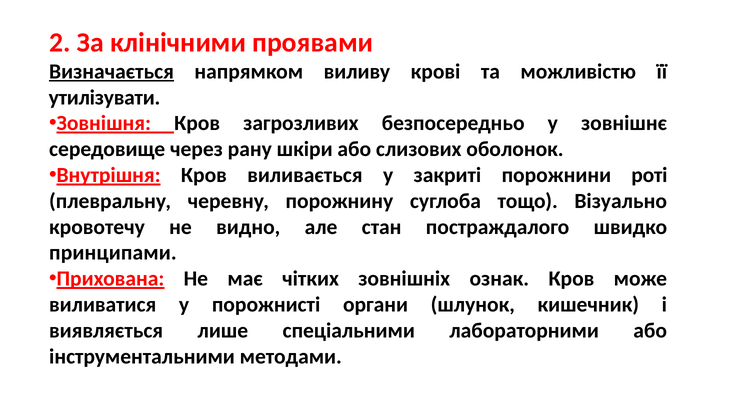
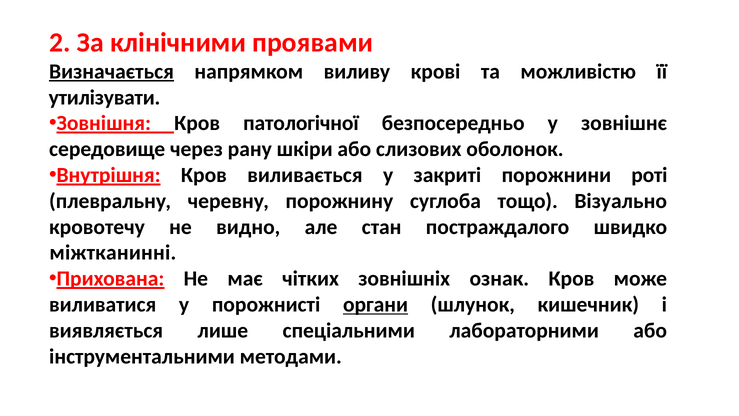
загрозливих: загрозливих -> патологічної
принципами: принципами -> міжтканинні
органи underline: none -> present
